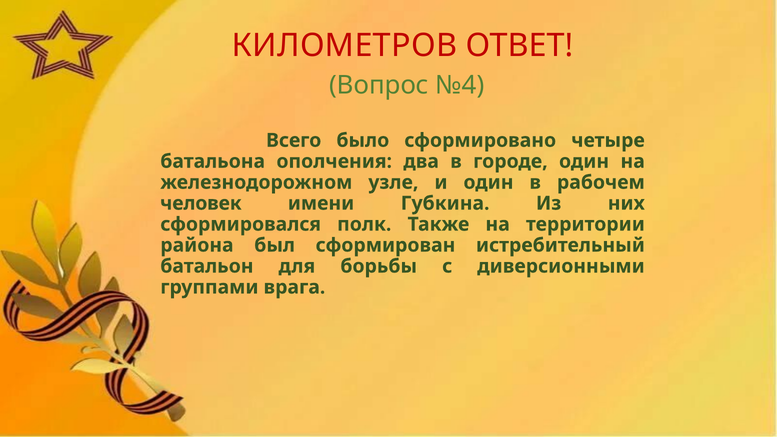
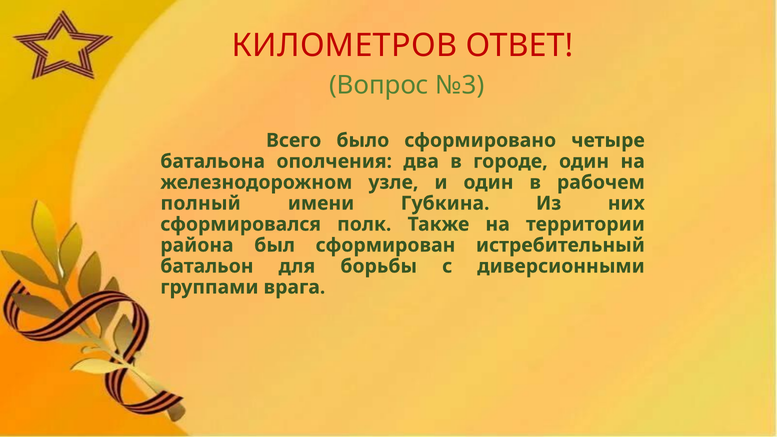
№4: №4 -> №3
человек: человек -> полный
